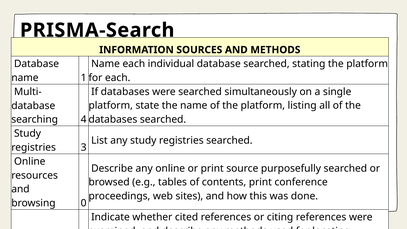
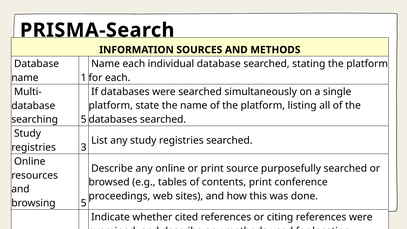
4 at (84, 120): 4 -> 5
browsing 0: 0 -> 5
